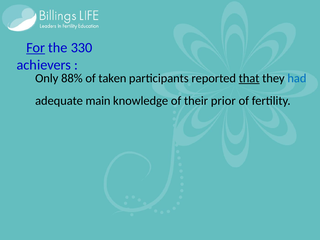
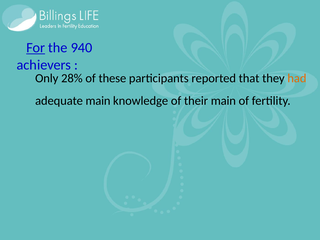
330: 330 -> 940
88%: 88% -> 28%
taken: taken -> these
that underline: present -> none
had colour: blue -> orange
their prior: prior -> main
